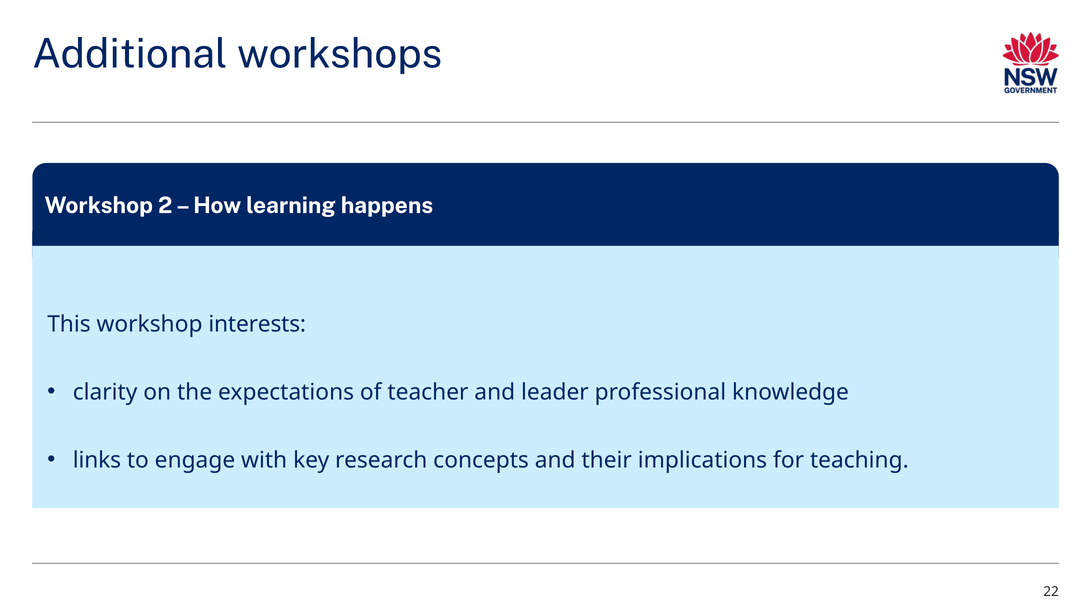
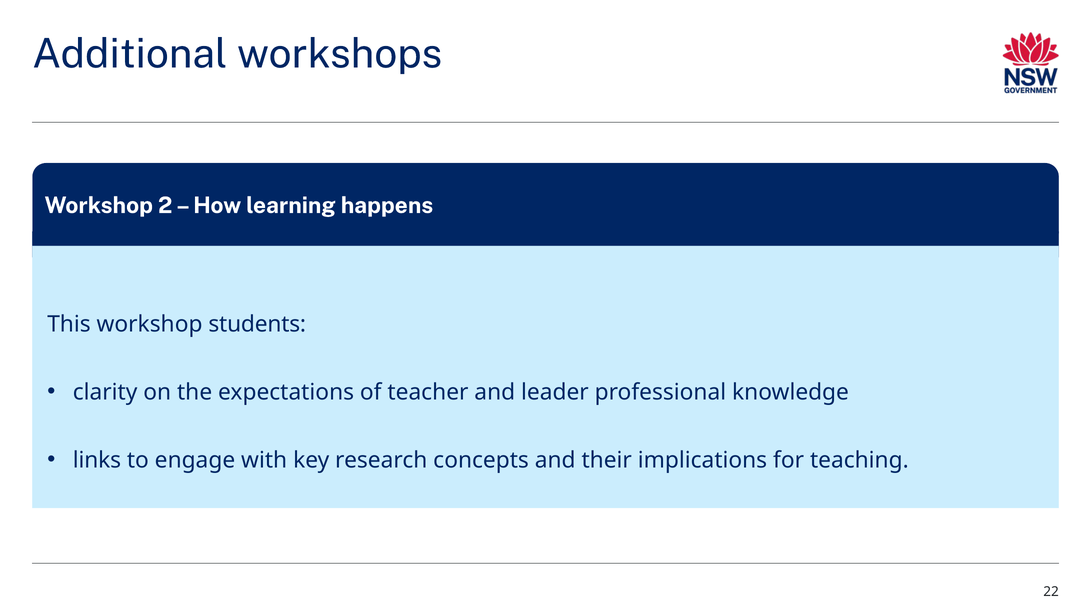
interests: interests -> students
